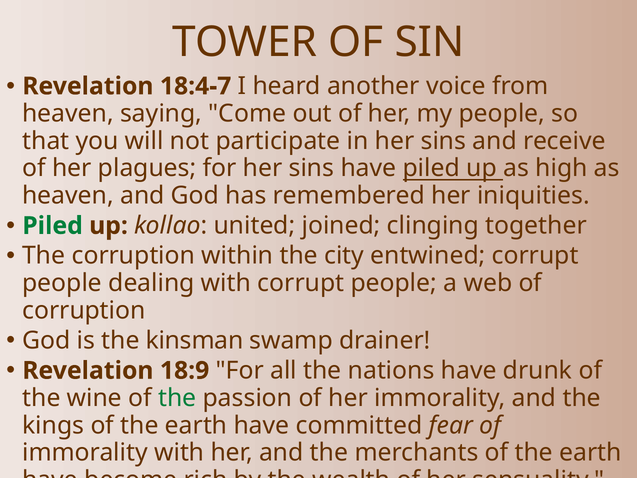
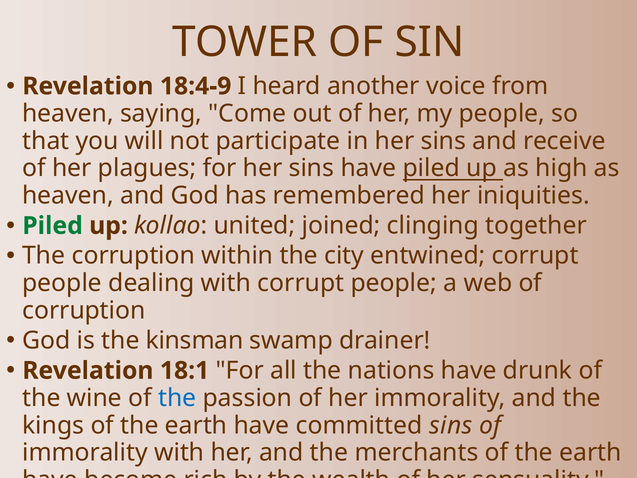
18:4-7: 18:4-7 -> 18:4-9
18:9: 18:9 -> 18:1
the at (177, 398) colour: green -> blue
committed fear: fear -> sins
